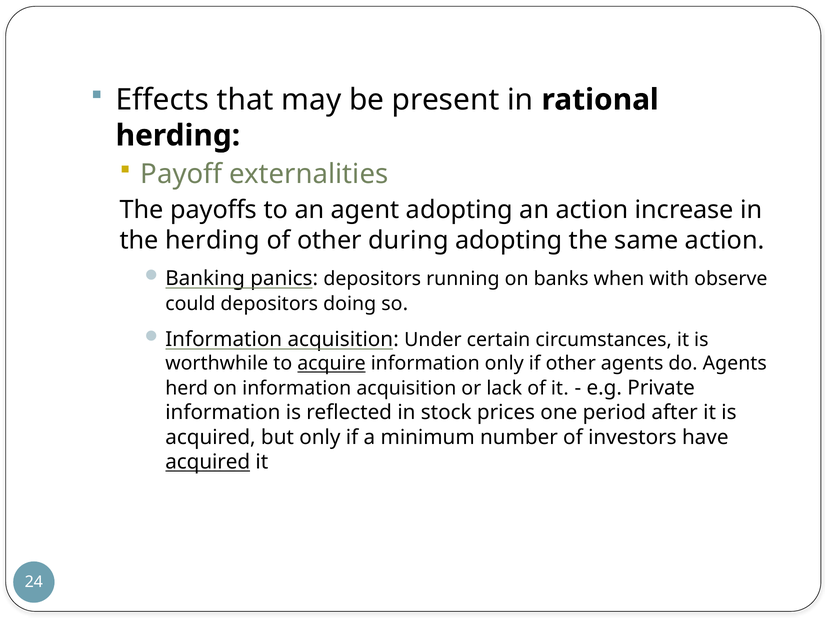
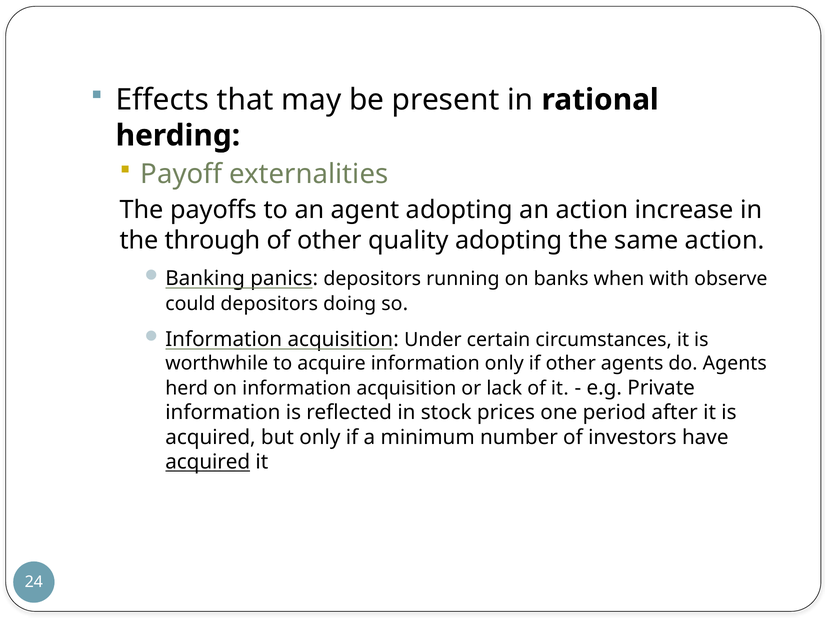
the herding: herding -> through
during: during -> quality
acquire underline: present -> none
